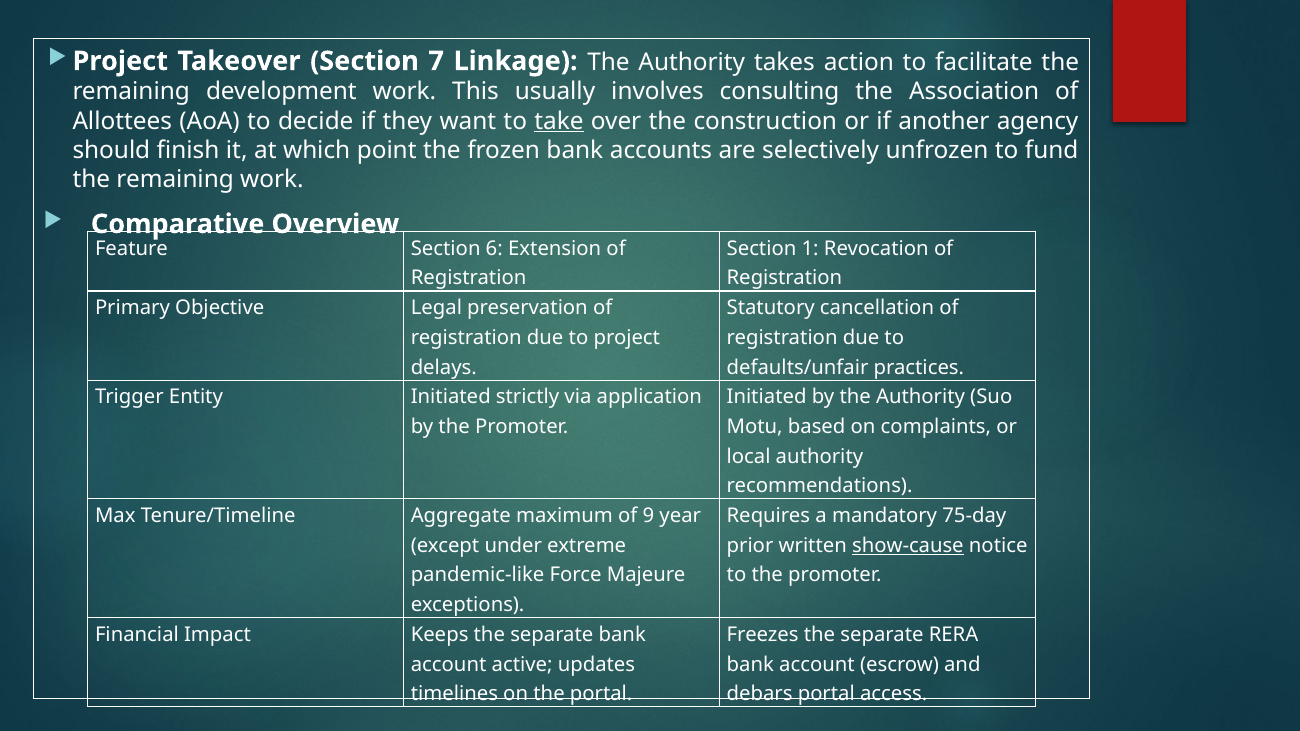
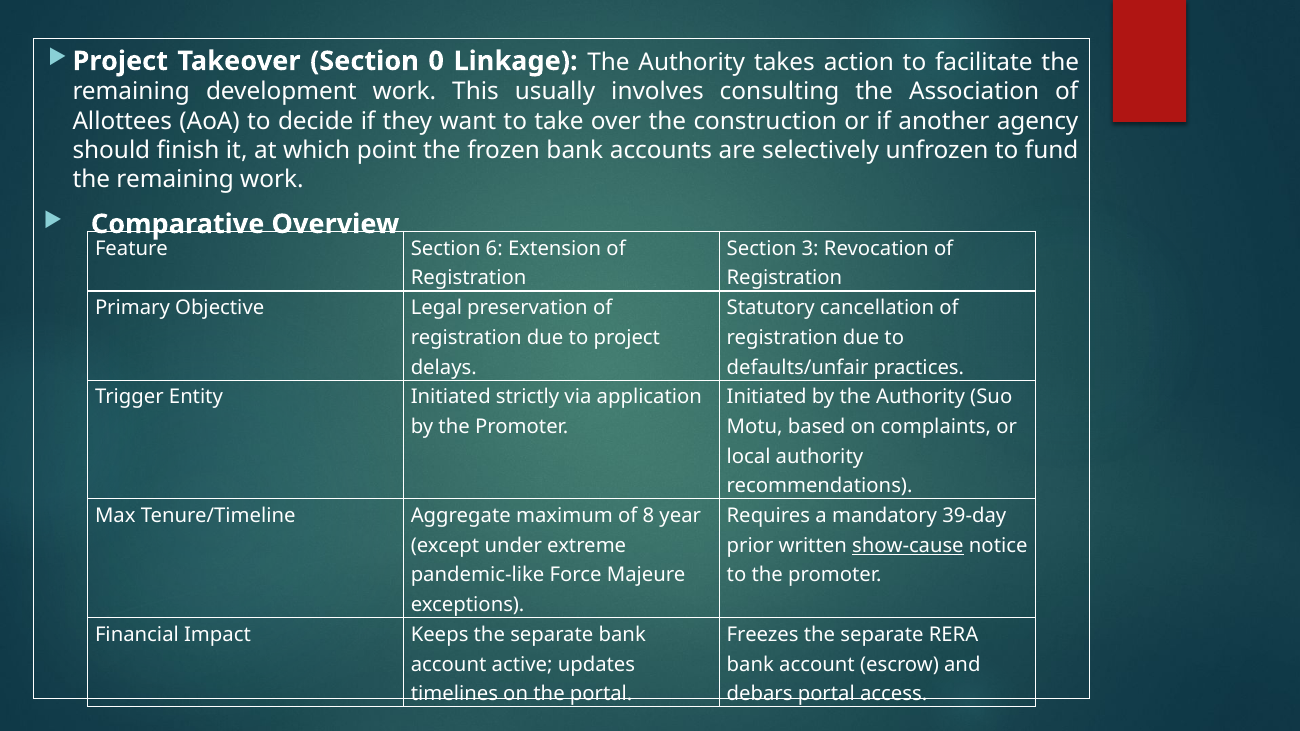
7: 7 -> 0
take underline: present -> none
1: 1 -> 3
9: 9 -> 8
75-day: 75-day -> 39-day
